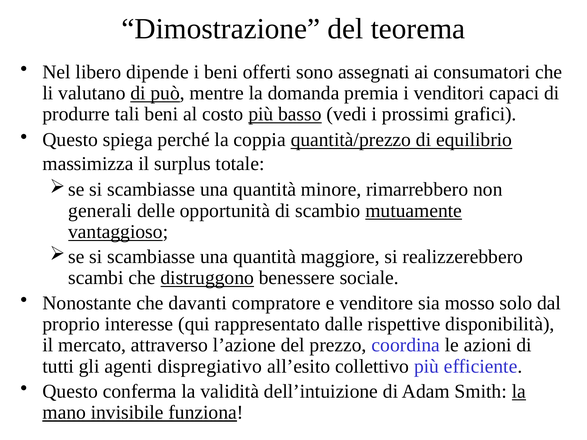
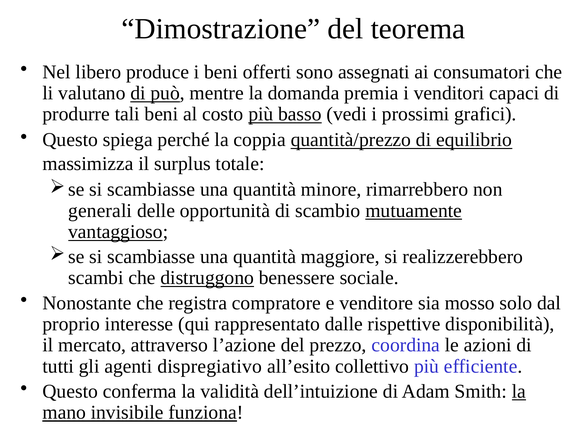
dipende: dipende -> produce
davanti: davanti -> registra
